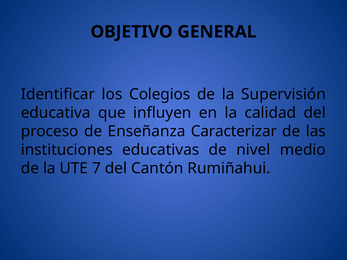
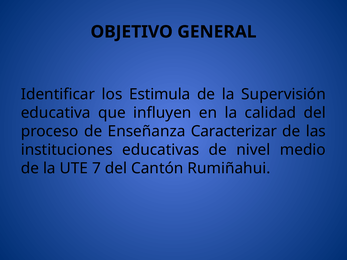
Colegios: Colegios -> Estimula
